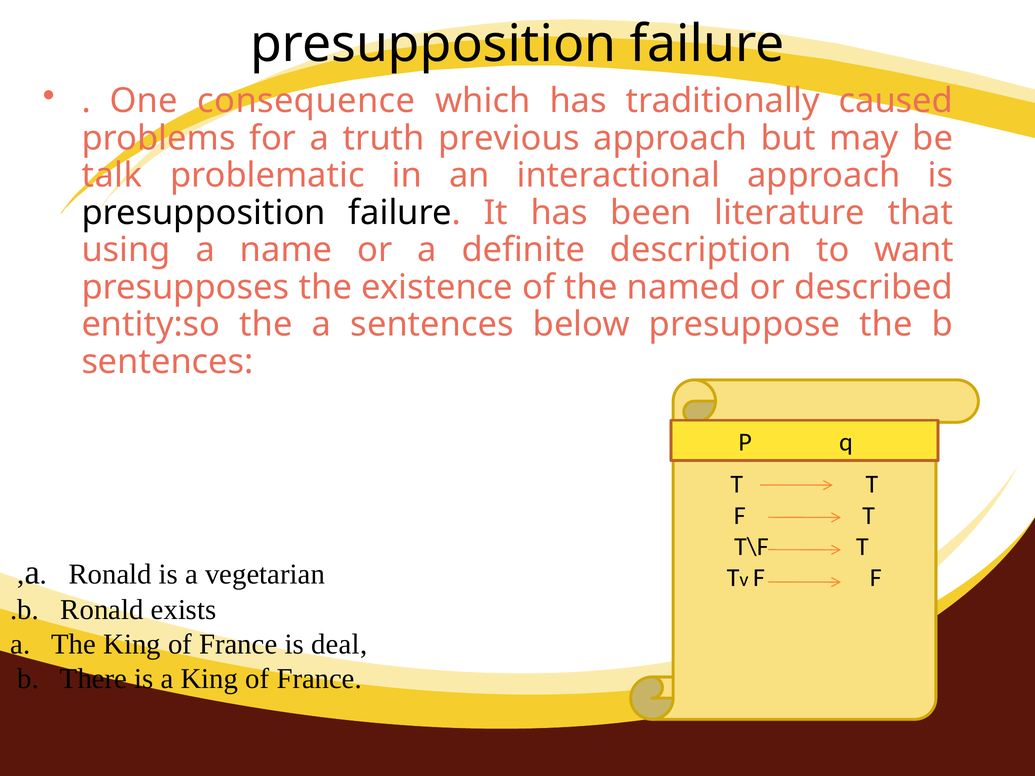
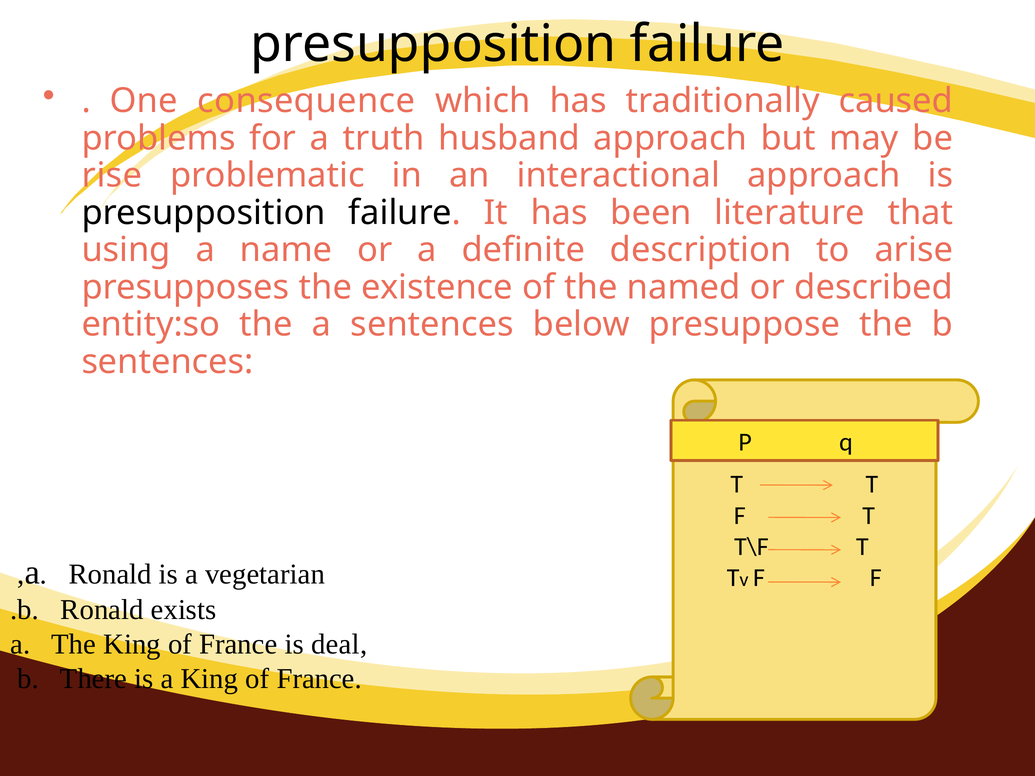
previous: previous -> husband
talk: talk -> rise
want: want -> arise
